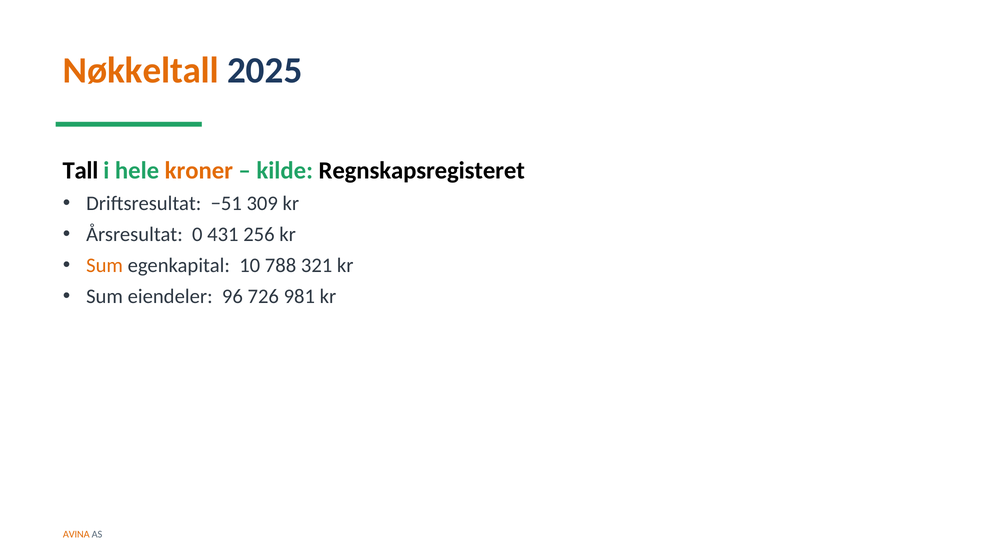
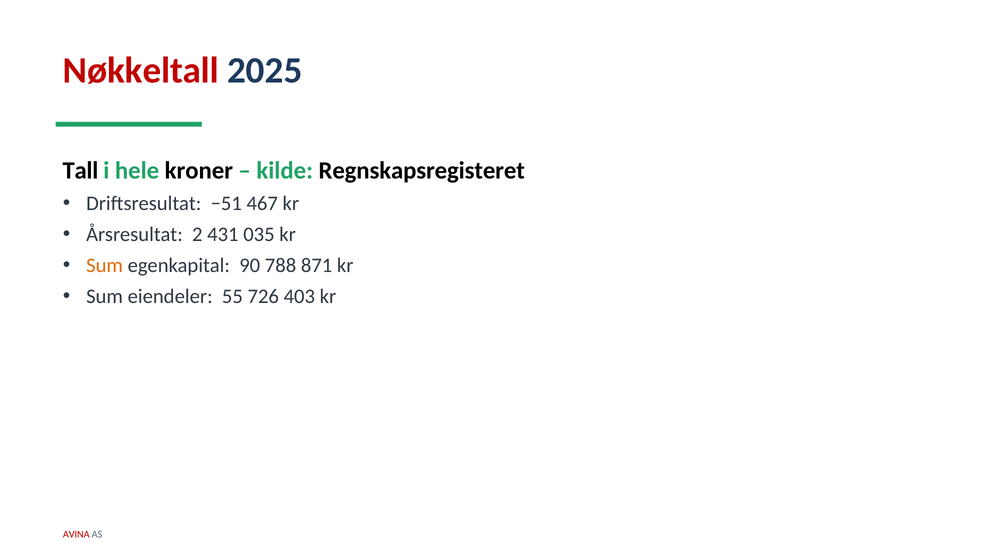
Nøkkeltall colour: orange -> red
kroner colour: orange -> black
309: 309 -> 467
0: 0 -> 2
256: 256 -> 035
10: 10 -> 90
321: 321 -> 871
96: 96 -> 55
981: 981 -> 403
AVINA colour: orange -> red
